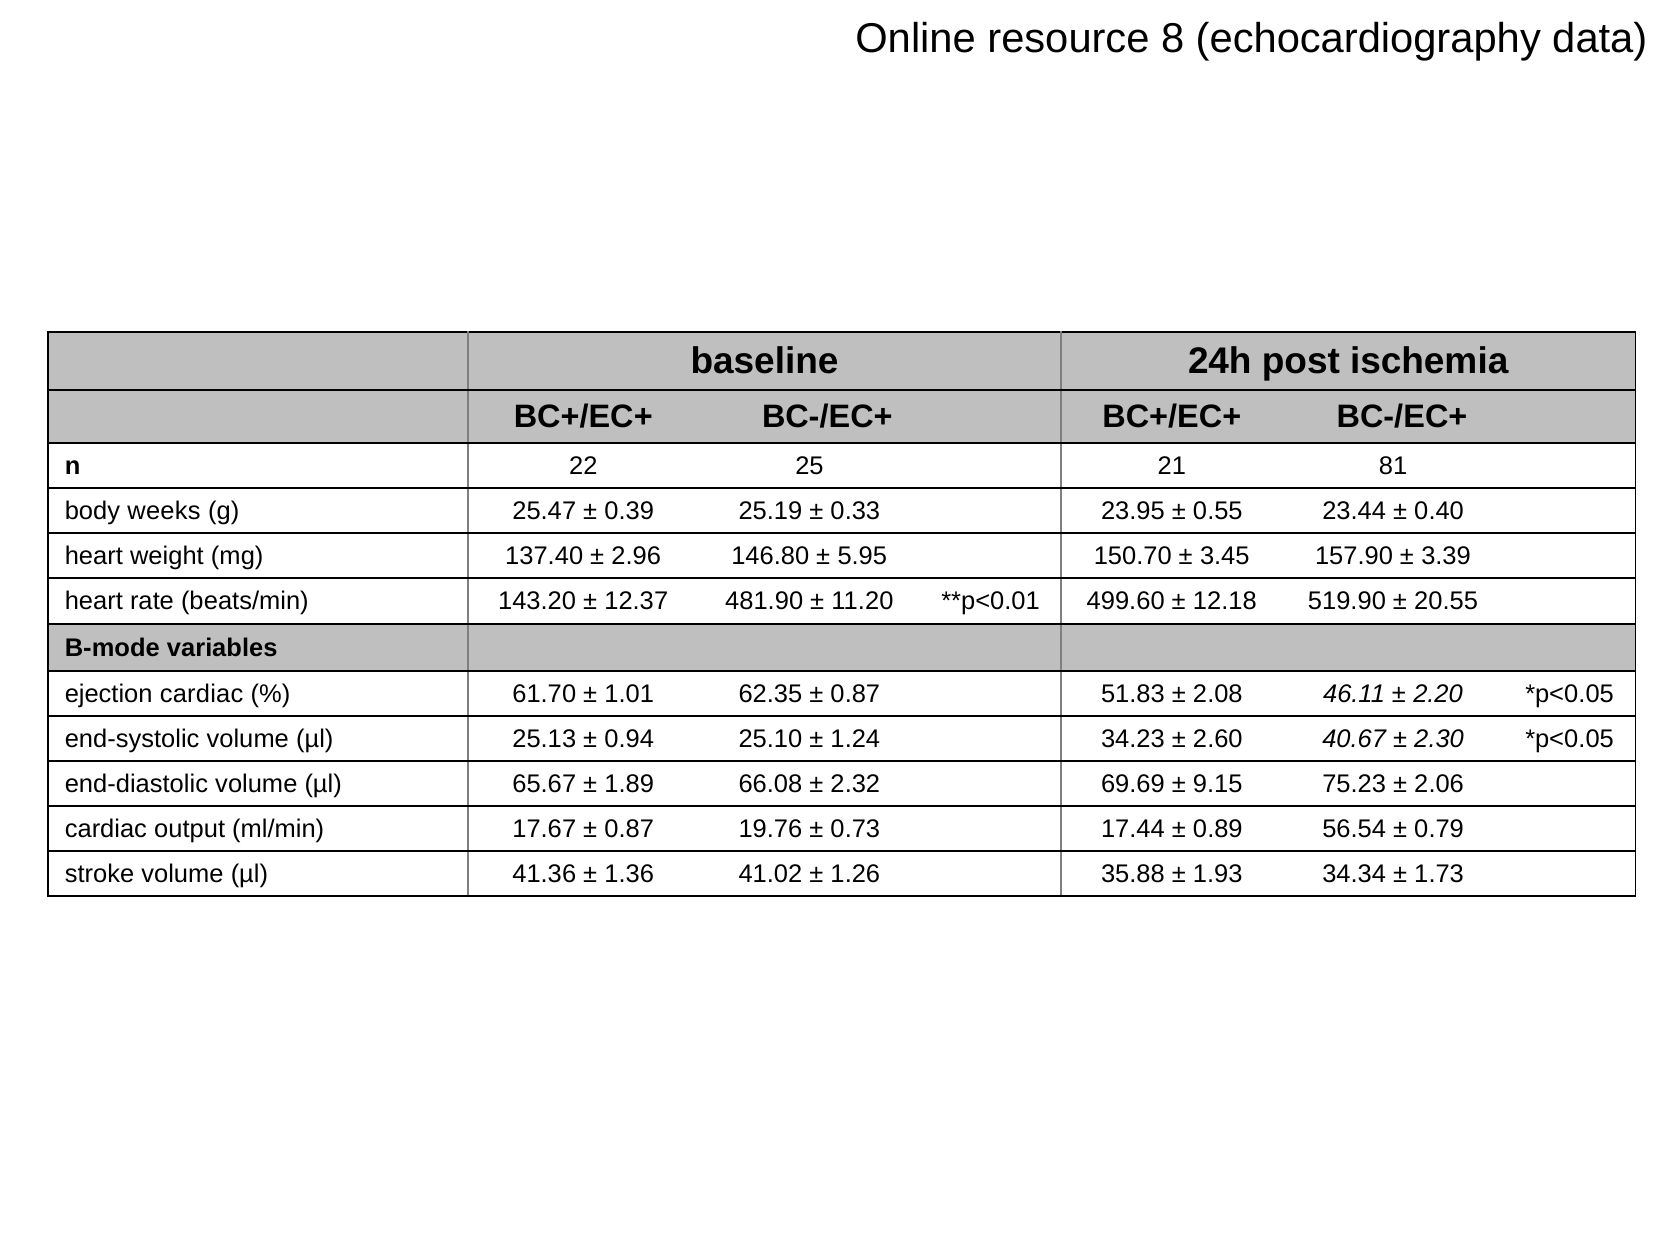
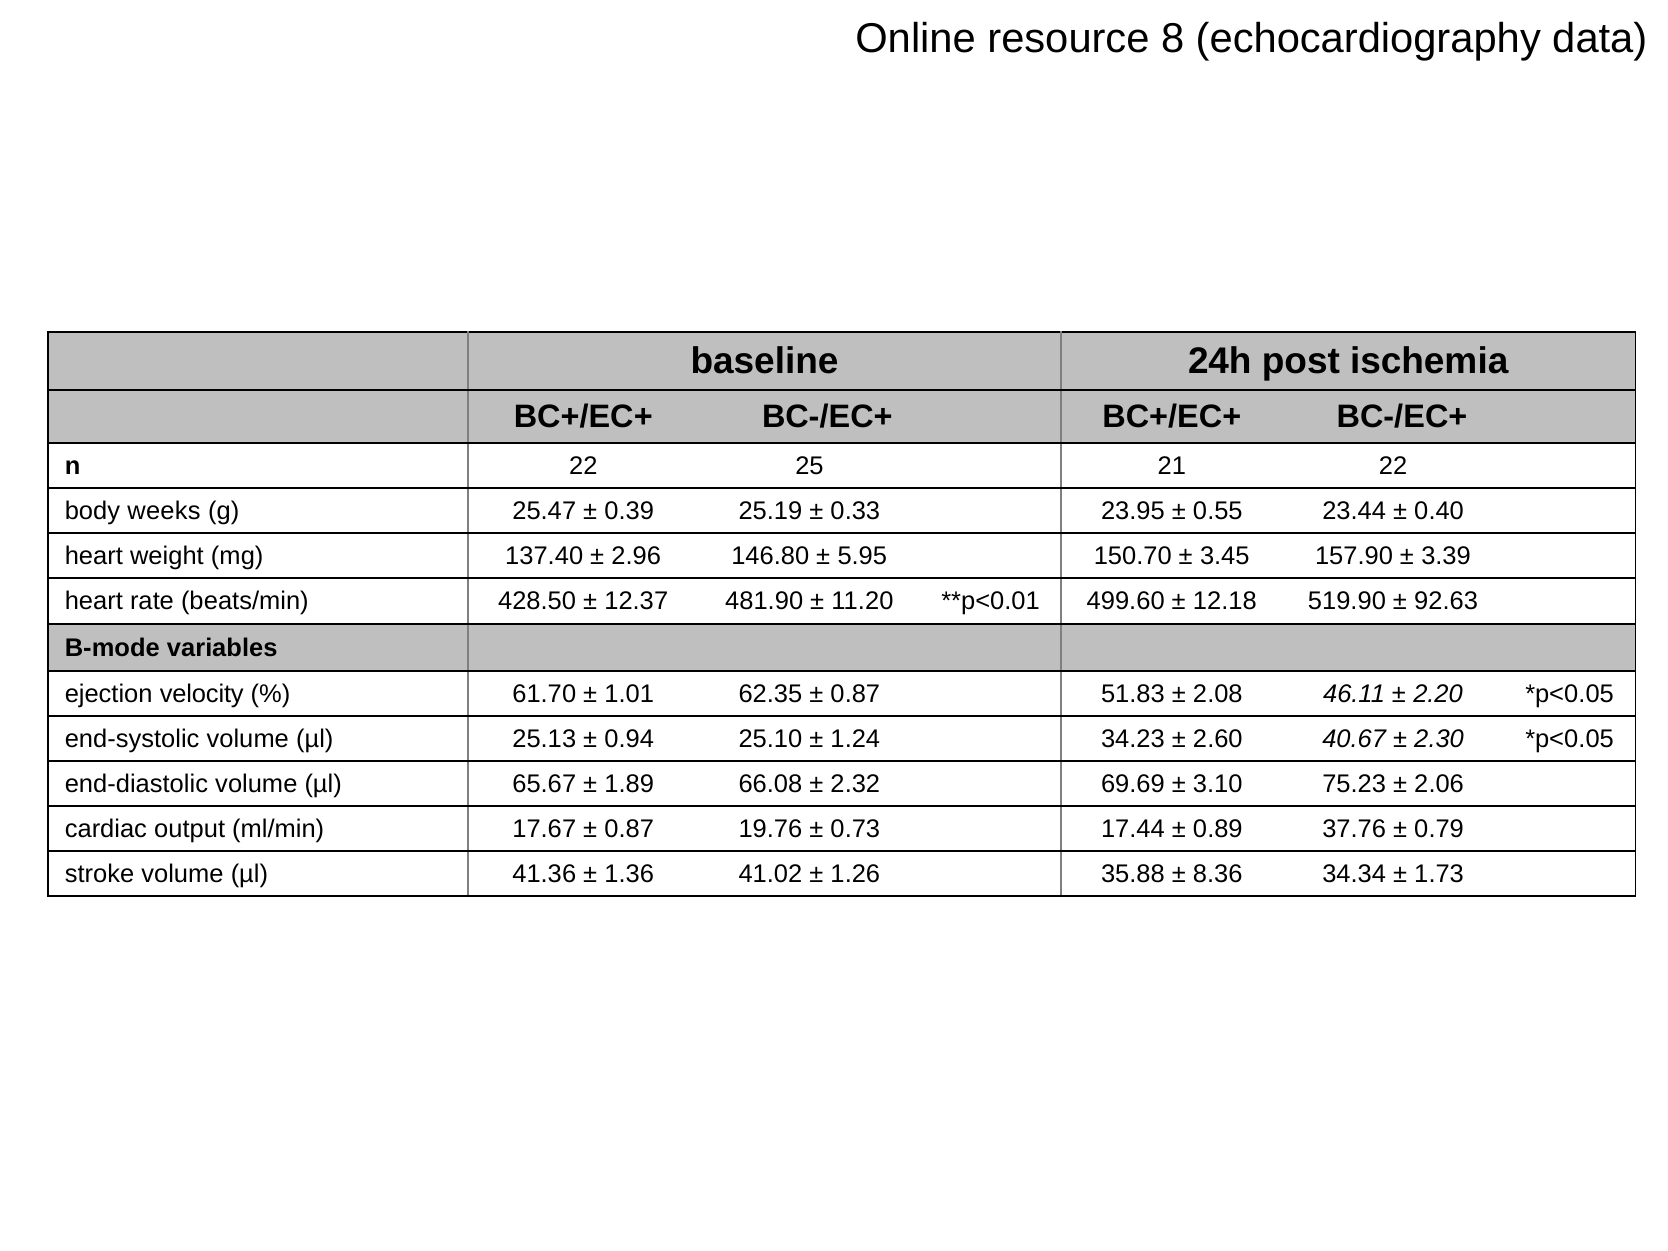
21 81: 81 -> 22
143.20: 143.20 -> 428.50
20.55: 20.55 -> 92.63
ejection cardiac: cardiac -> velocity
9.15: 9.15 -> 3.10
56.54: 56.54 -> 37.76
1.93: 1.93 -> 8.36
